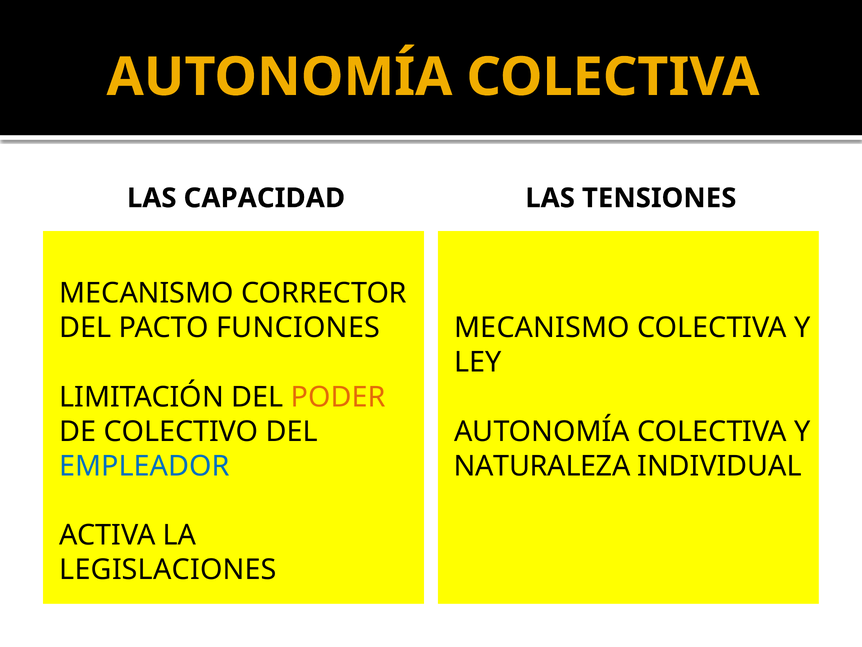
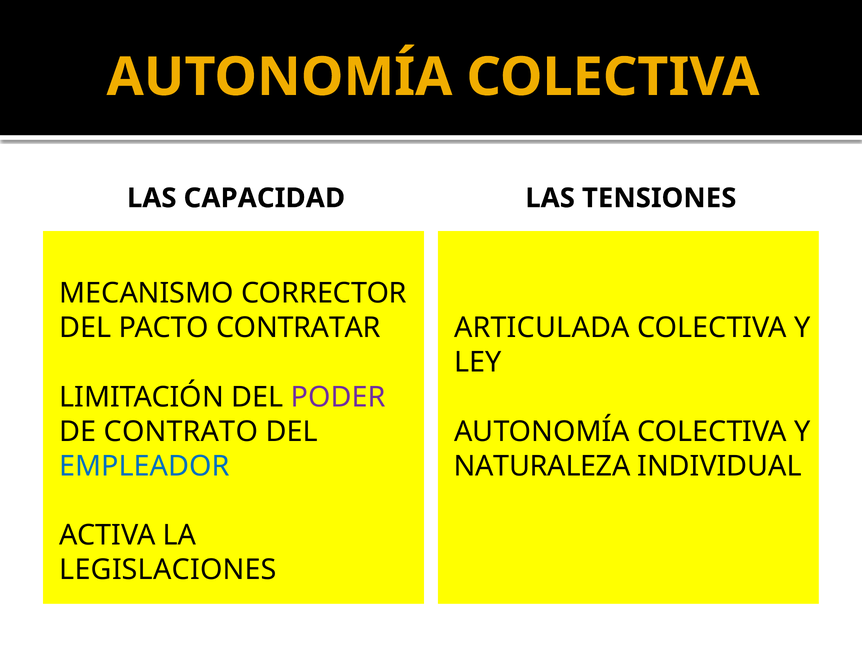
FUNCIONES: FUNCIONES -> CONTRATAR
MECANISMO at (542, 328): MECANISMO -> ARTICULADA
PODER colour: orange -> purple
COLECTIVO: COLECTIVO -> CONTRATO
